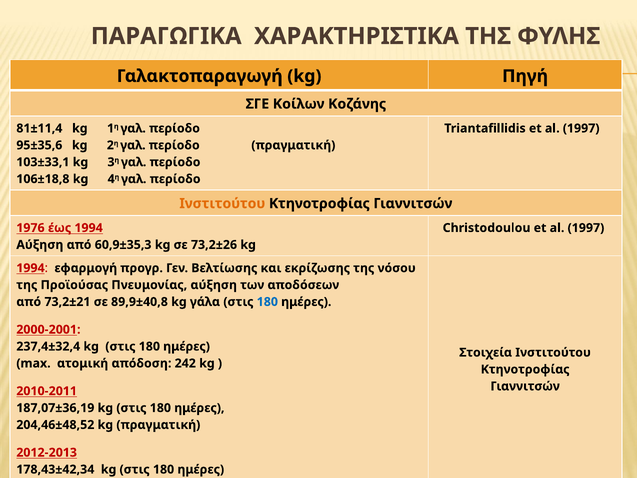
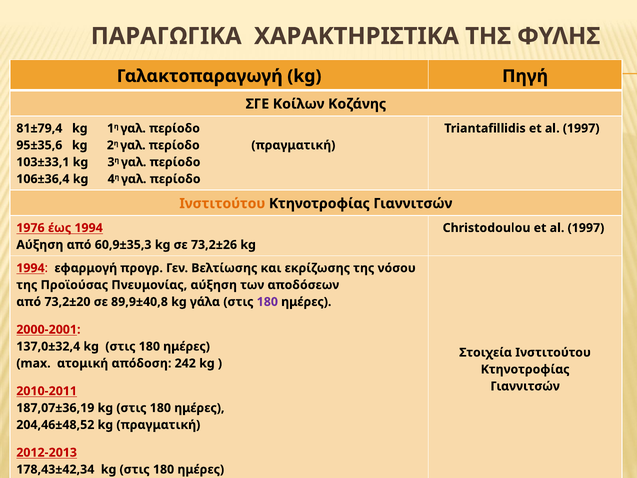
81±11,4: 81±11,4 -> 81±79,4
106±18,8: 106±18,8 -> 106±36,4
73,2±21: 73,2±21 -> 73,2±20
180 at (267, 302) colour: blue -> purple
237,4±32,4: 237,4±32,4 -> 137,0±32,4
